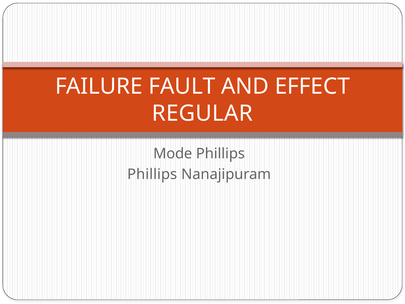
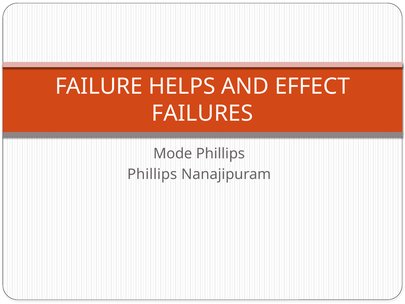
FAULT: FAULT -> HELPS
REGULAR: REGULAR -> FAILURES
